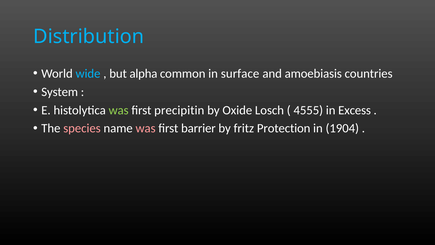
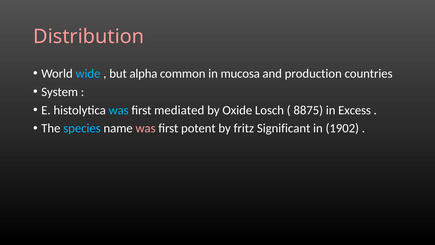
Distribution colour: light blue -> pink
surface: surface -> mucosa
amoebiasis: amoebiasis -> production
was at (119, 110) colour: light green -> light blue
precipitin: precipitin -> mediated
4555: 4555 -> 8875
species colour: pink -> light blue
barrier: barrier -> potent
Protection: Protection -> Significant
1904: 1904 -> 1902
